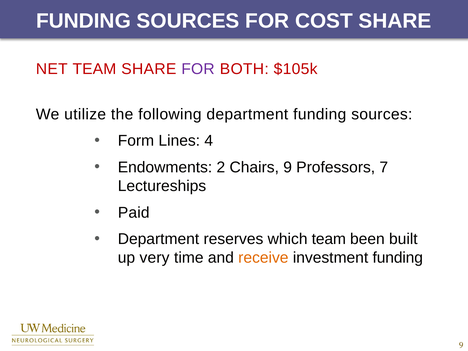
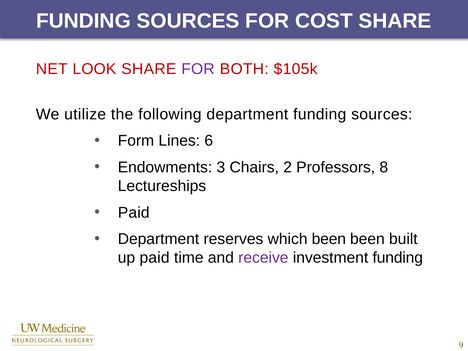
NET TEAM: TEAM -> LOOK
4: 4 -> 6
2: 2 -> 3
Chairs 9: 9 -> 2
7: 7 -> 8
which team: team -> been
up very: very -> paid
receive colour: orange -> purple
